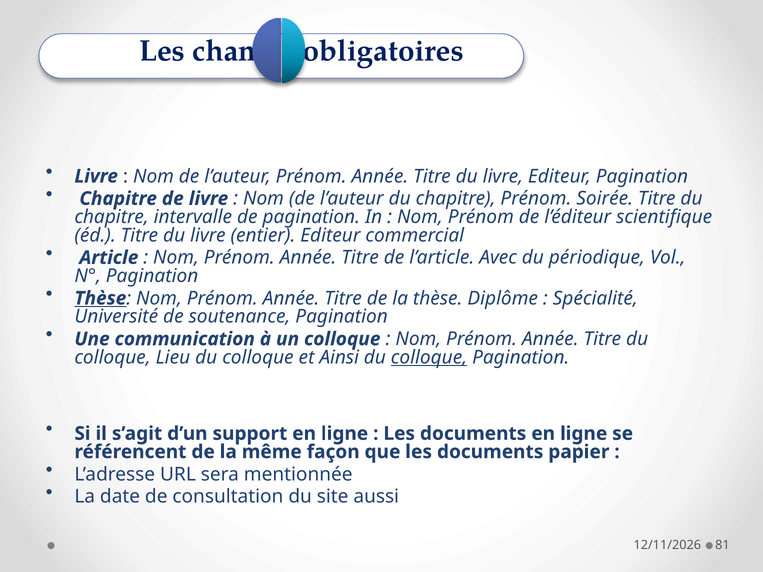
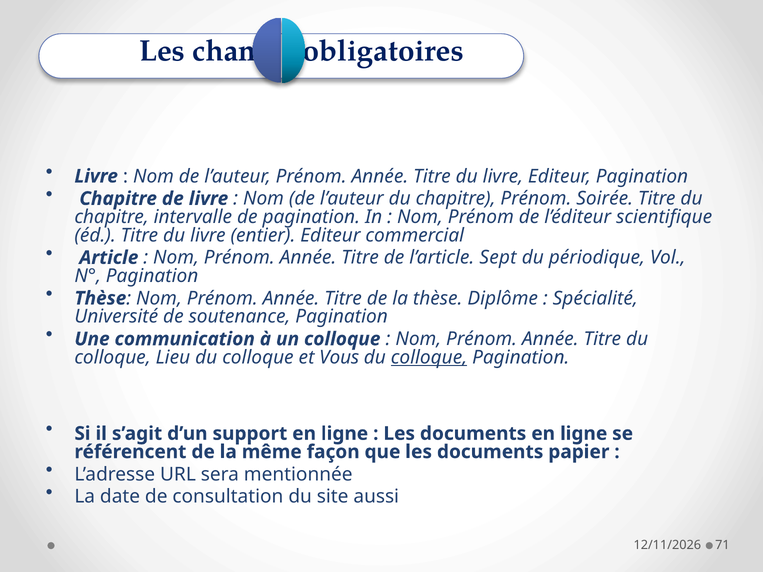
Avec: Avec -> Sept
Thèse at (100, 298) underline: present -> none
Ainsi: Ainsi -> Vous
81: 81 -> 71
